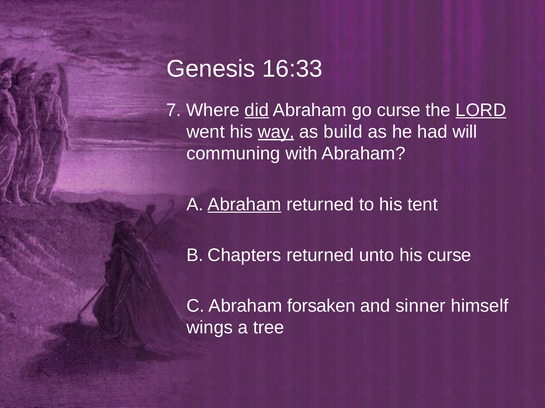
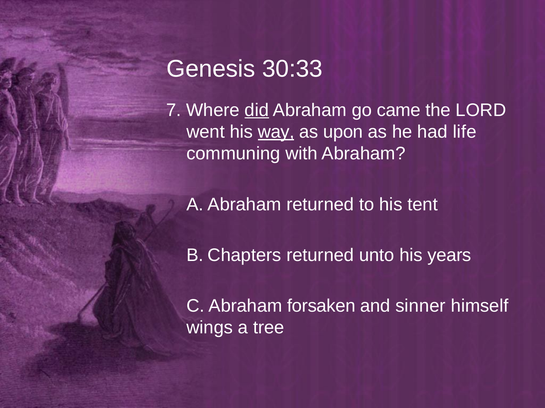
16:33: 16:33 -> 30:33
go curse: curse -> came
LORD underline: present -> none
build: build -> upon
will: will -> life
Abraham at (244, 205) underline: present -> none
his curse: curse -> years
